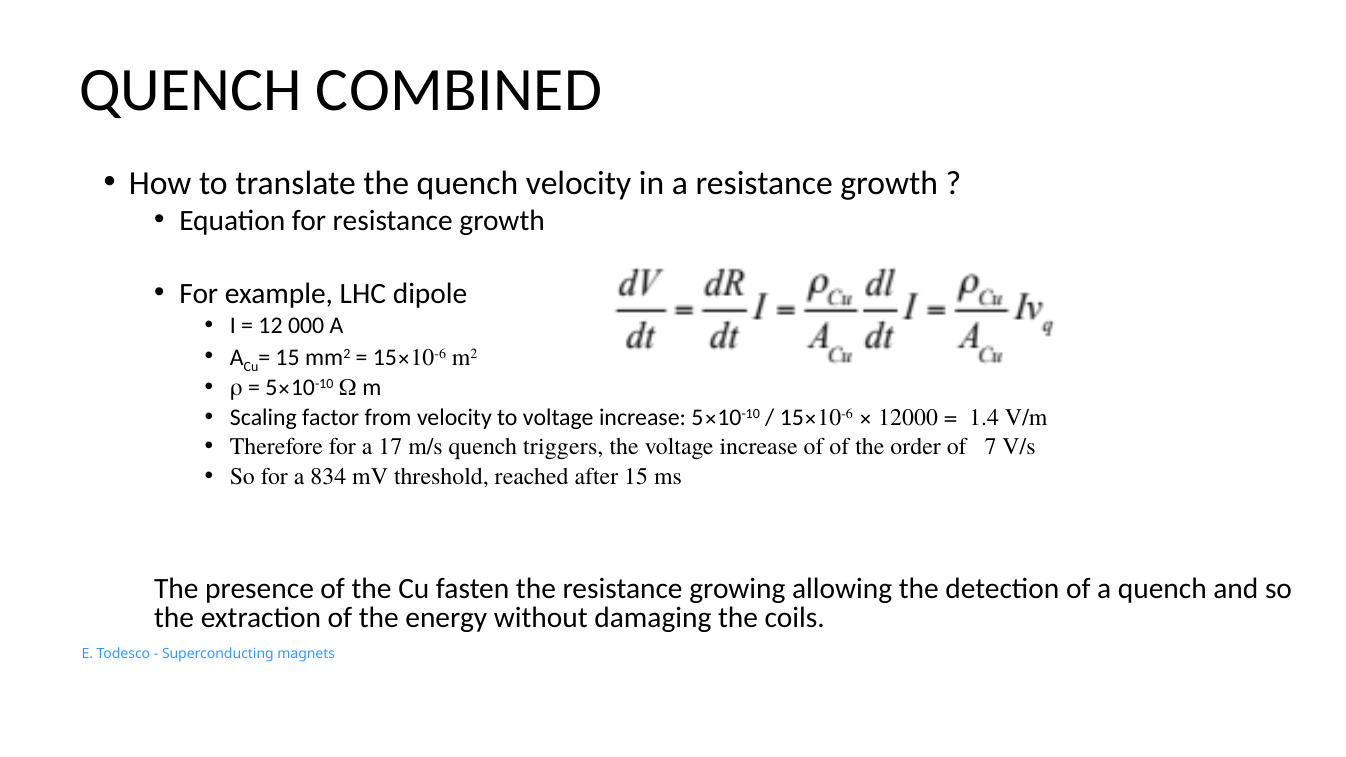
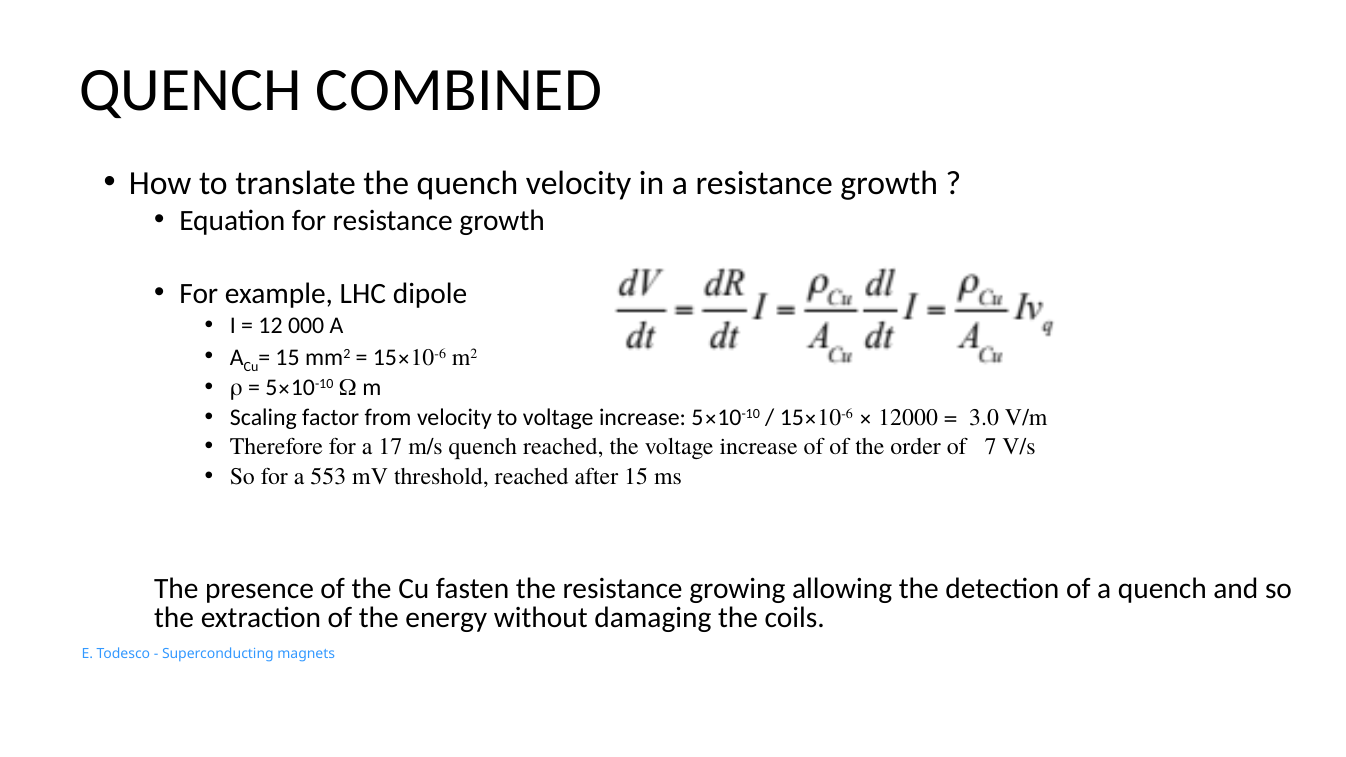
1.4: 1.4 -> 3.0
quench triggers: triggers -> reached
834: 834 -> 553
